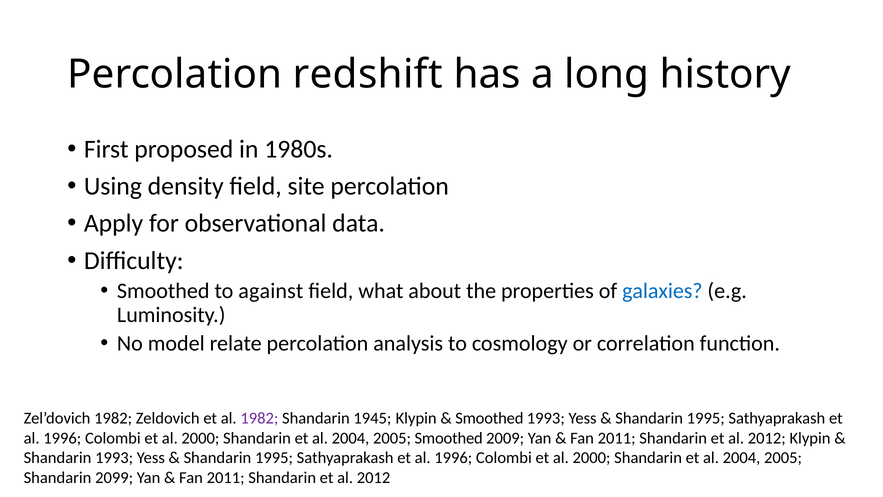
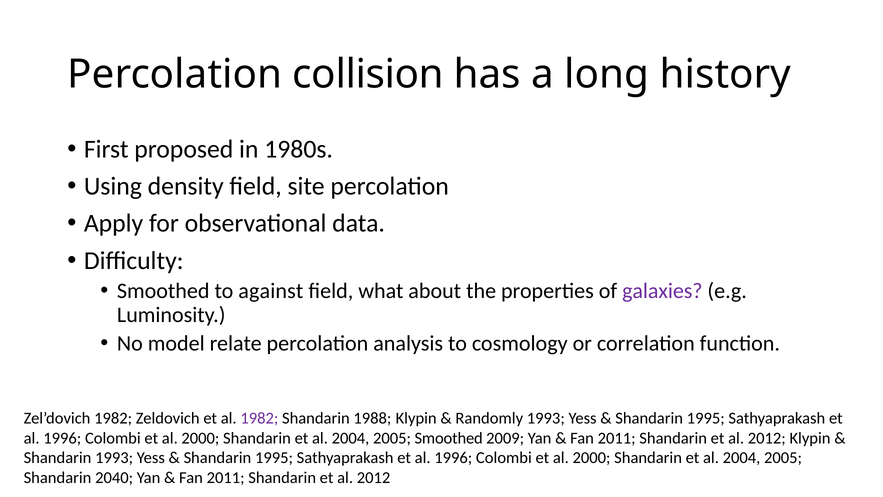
redshift: redshift -> collision
galaxies colour: blue -> purple
1945: 1945 -> 1988
Smoothed at (489, 418): Smoothed -> Randomly
2099: 2099 -> 2040
